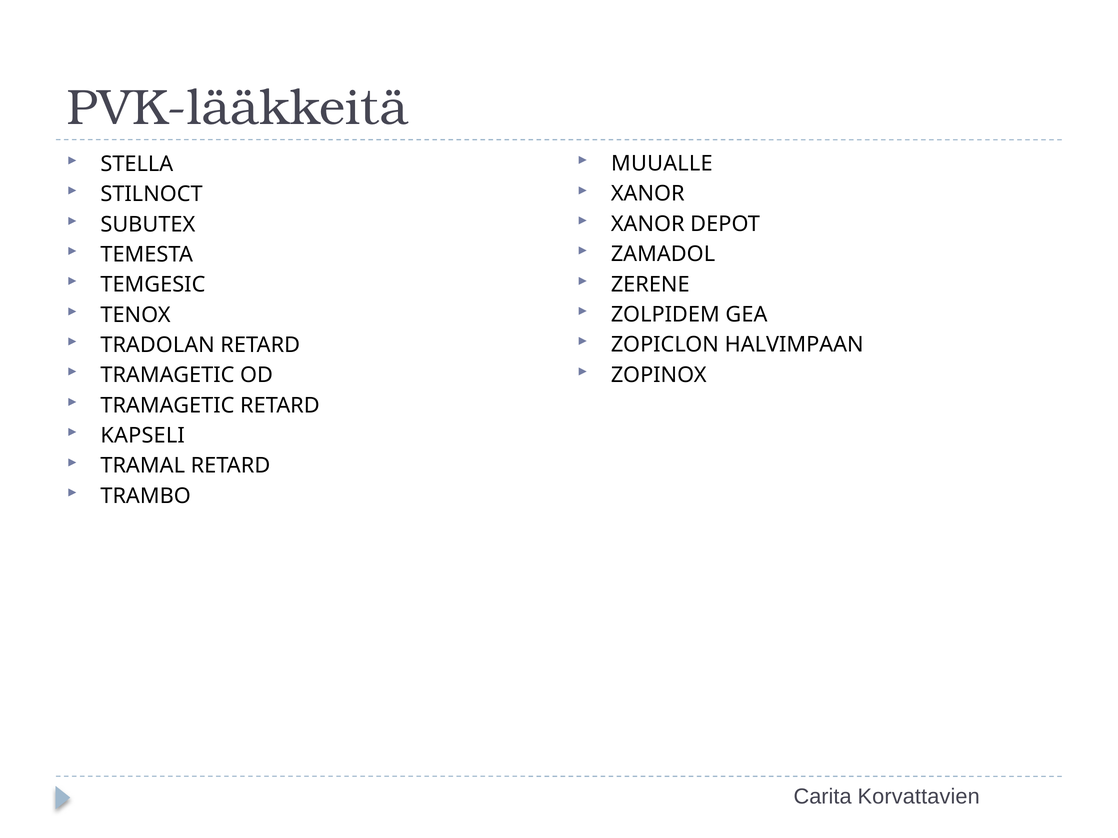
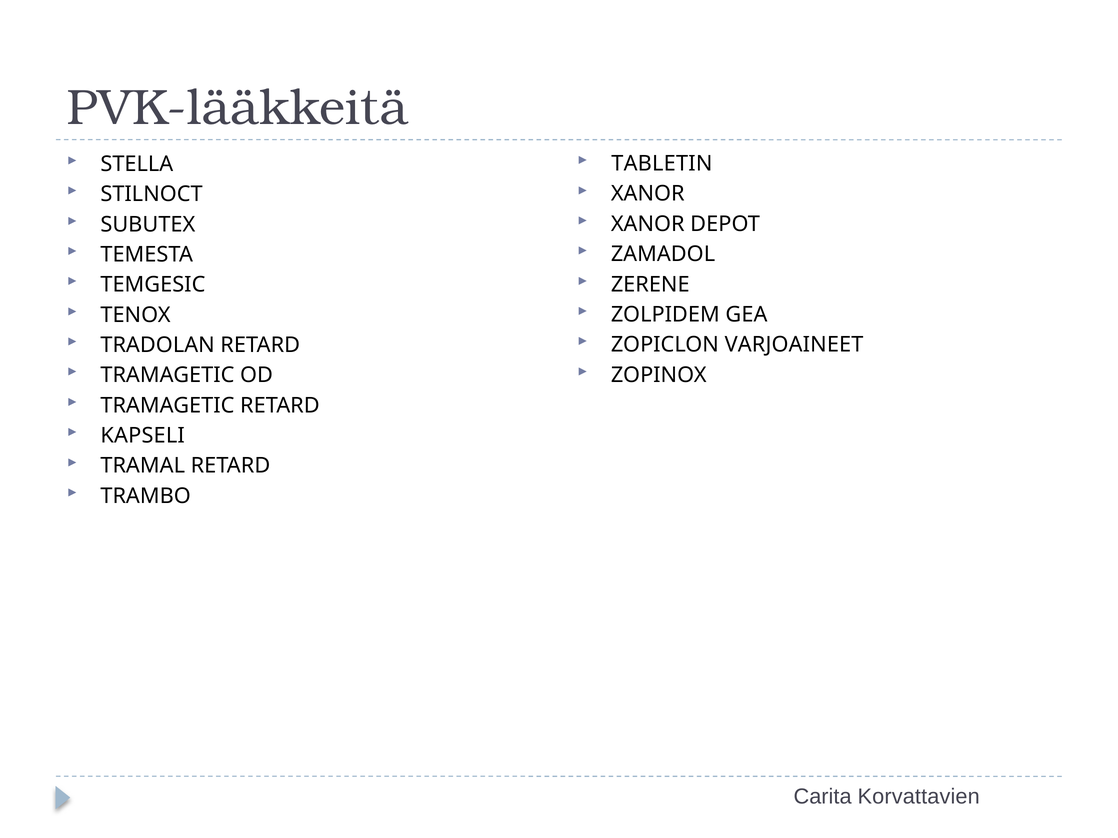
MUUALLE: MUUALLE -> TABLETIN
HALVIMPAAN: HALVIMPAAN -> VARJOAINEET
